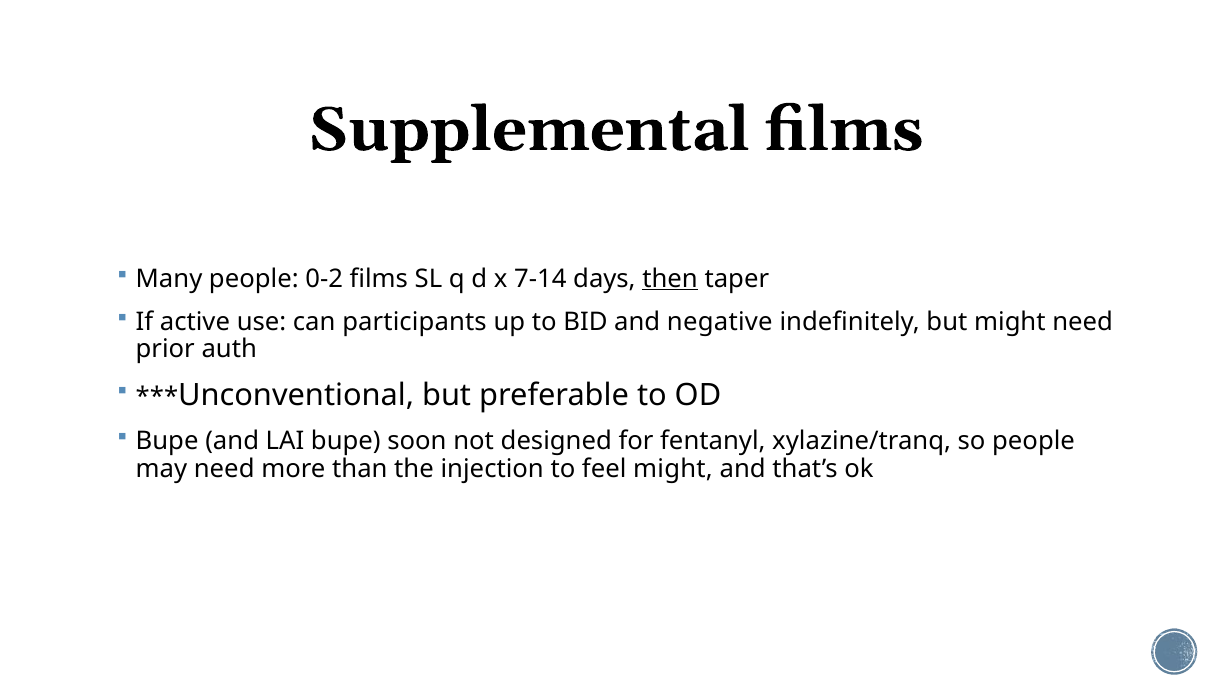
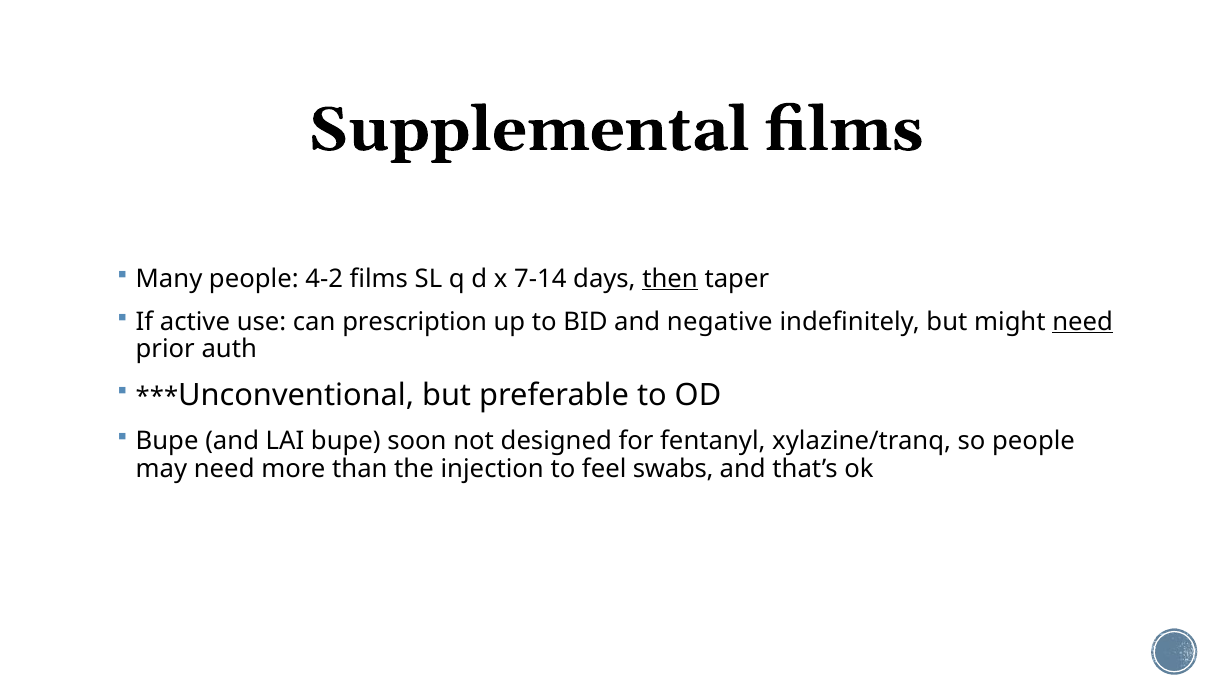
0-2: 0-2 -> 4-2
participants: participants -> prescription
need at (1083, 322) underline: none -> present
feel might: might -> swabs
